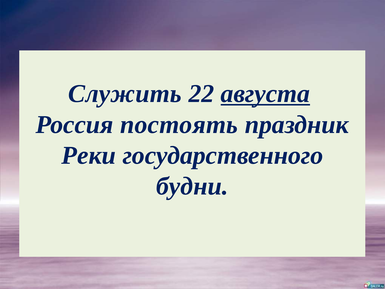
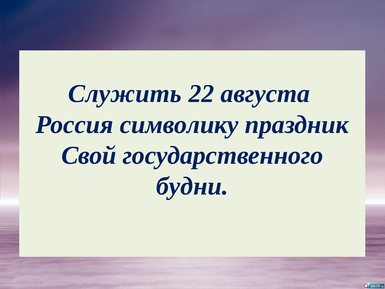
августа underline: present -> none
постоять: постоять -> символику
Реки: Реки -> Свой
